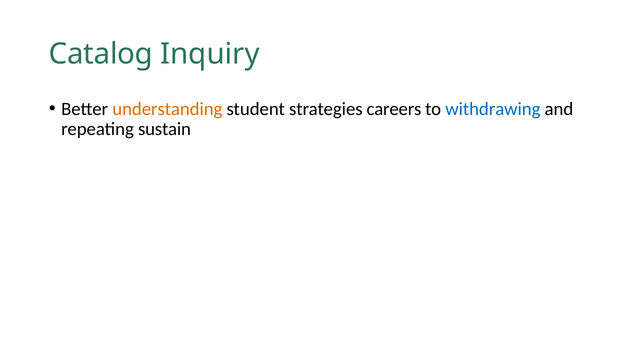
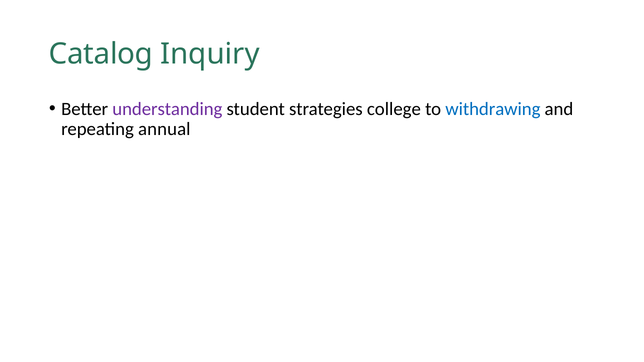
understanding colour: orange -> purple
careers: careers -> college
sustain: sustain -> annual
